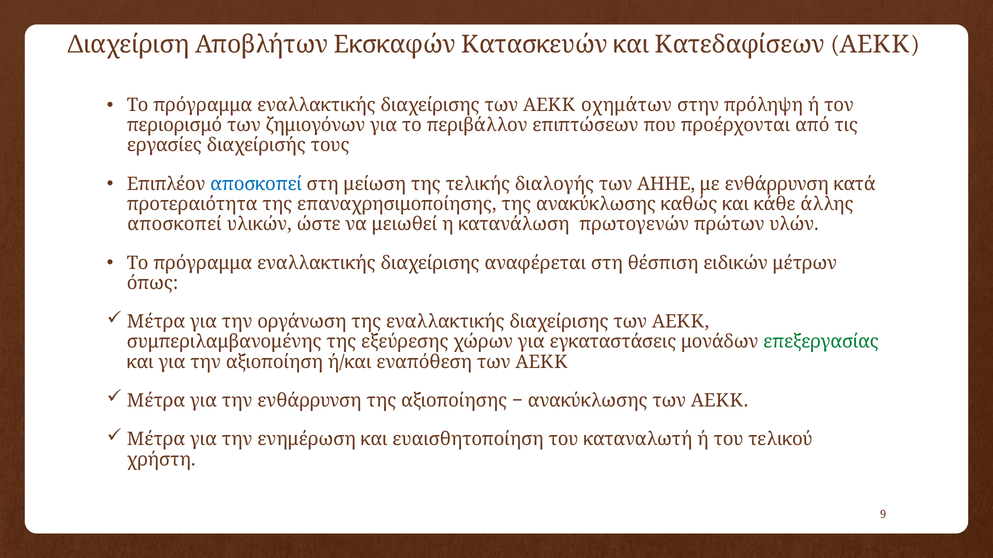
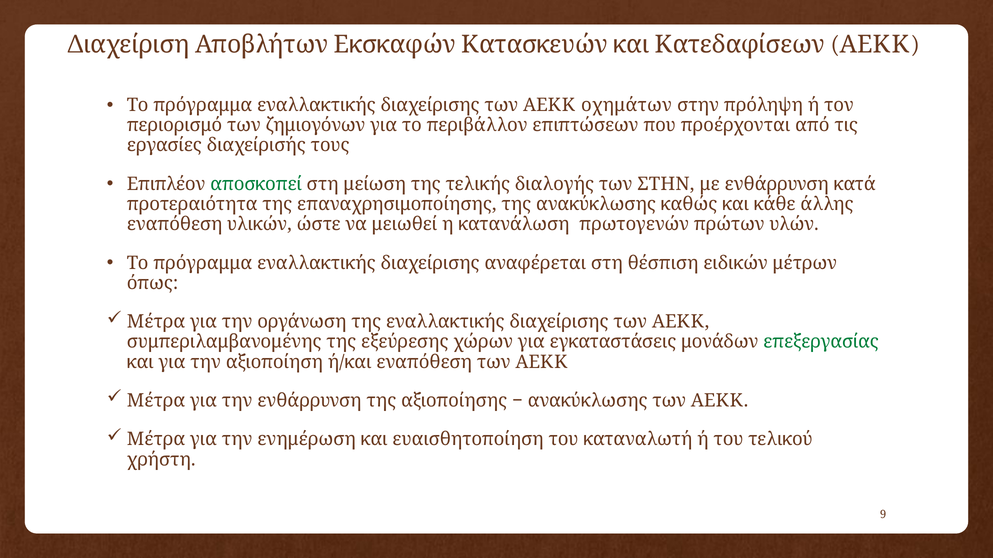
αποσκοπεί at (256, 184) colour: blue -> green
των ΑΗΗΕ: ΑΗΗΕ -> ΣΤΗΝ
αποσκοπεί at (174, 225): αποσκοπεί -> εναπόθεση
